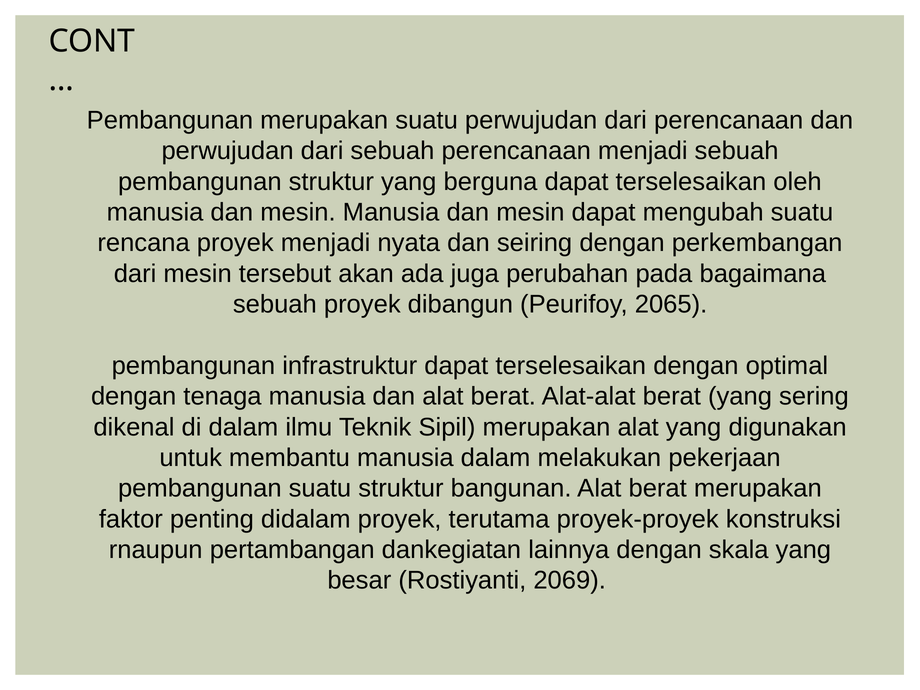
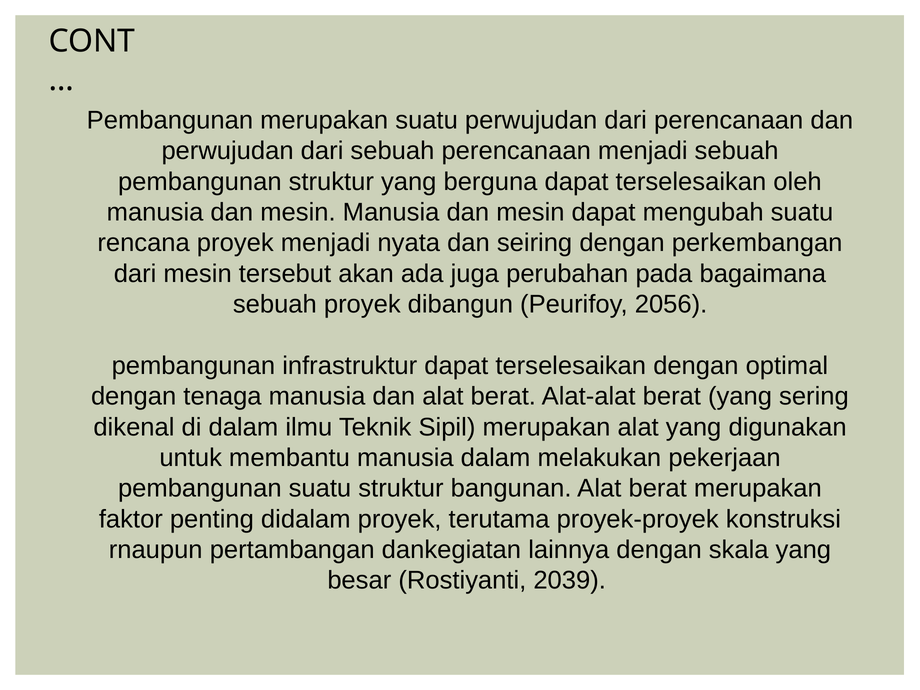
2065: 2065 -> 2056
2069: 2069 -> 2039
